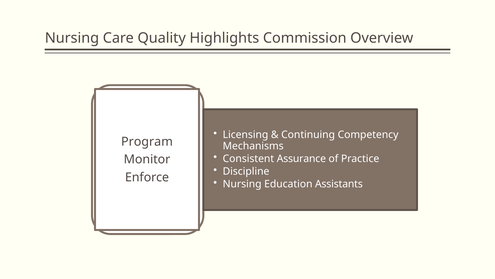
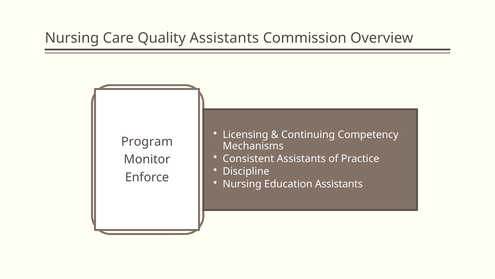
Quality Highlights: Highlights -> Assistants
Consistent Assurance: Assurance -> Assistants
